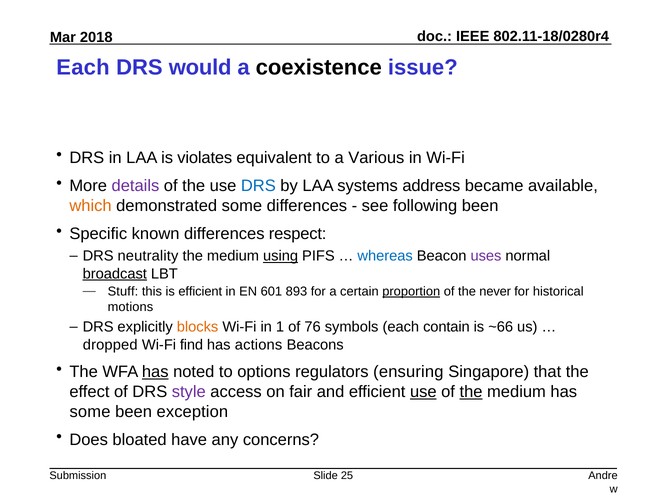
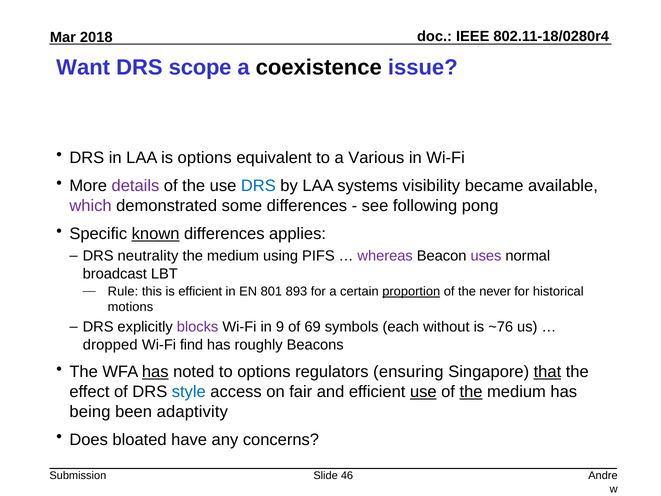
Each at (83, 68): Each -> Want
would: would -> scope
is violates: violates -> options
address: address -> visibility
which colour: orange -> purple
following been: been -> pong
known underline: none -> present
respect: respect -> applies
using underline: present -> none
whereas colour: blue -> purple
broadcast underline: present -> none
Stuff: Stuff -> Rule
601: 601 -> 801
blocks colour: orange -> purple
1: 1 -> 9
76: 76 -> 69
contain: contain -> without
~66: ~66 -> ~76
actions: actions -> roughly
that underline: none -> present
style colour: purple -> blue
some at (90, 411): some -> being
exception: exception -> adaptivity
25: 25 -> 46
